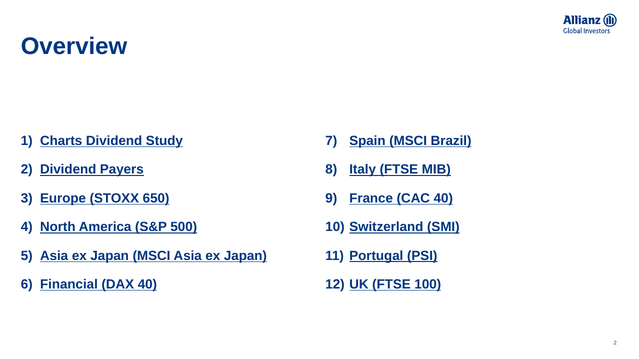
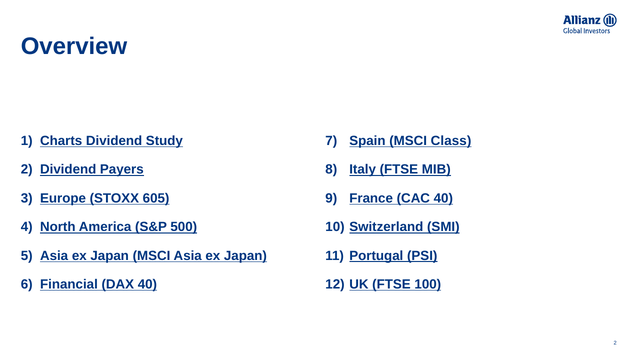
Brazil: Brazil -> Class
650: 650 -> 605
